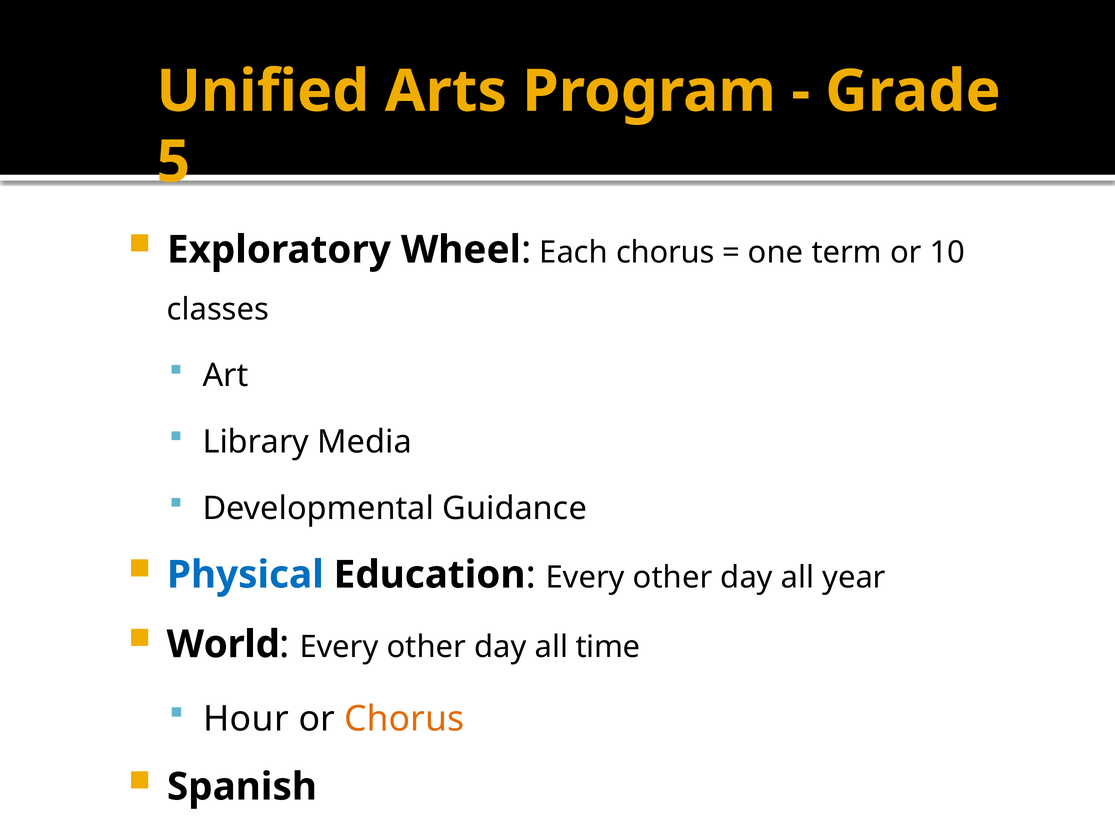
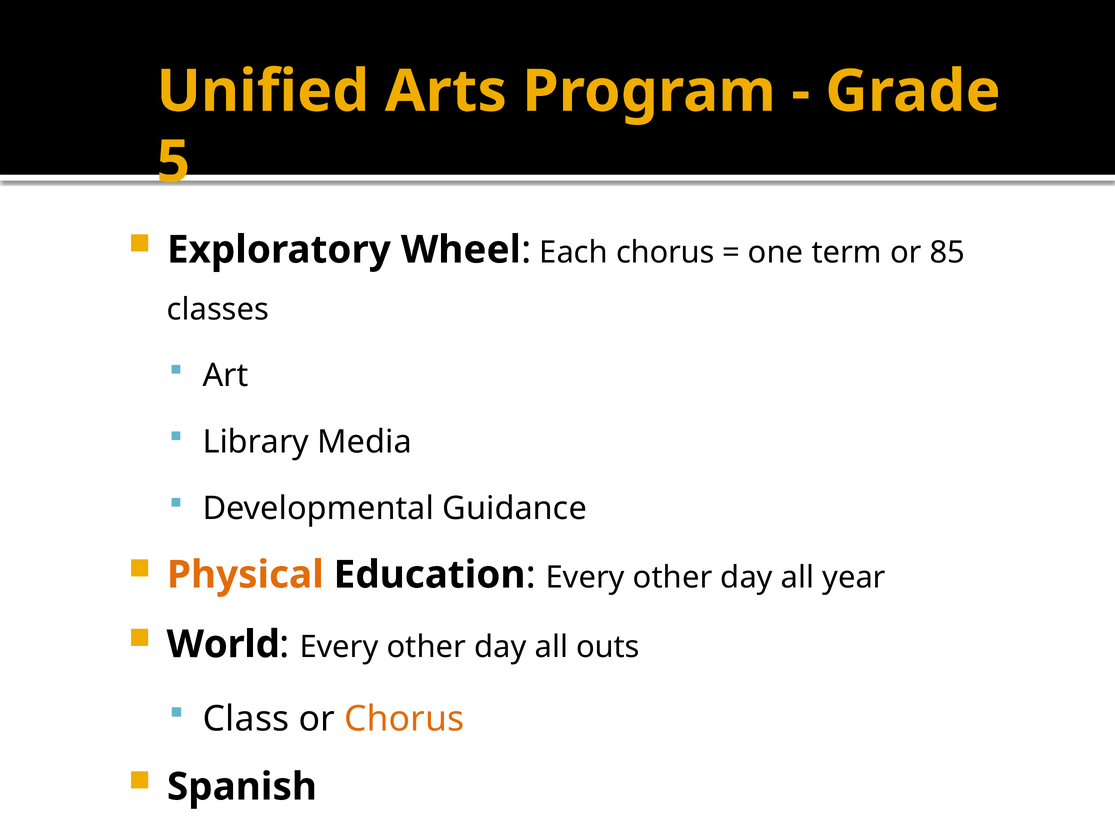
10: 10 -> 85
Physical colour: blue -> orange
time: time -> outs
Hour: Hour -> Class
